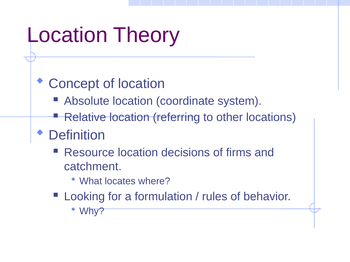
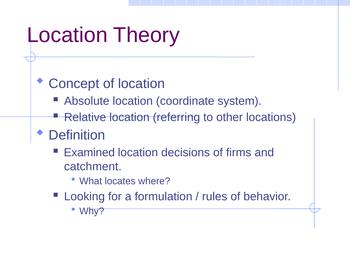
Resource: Resource -> Examined
